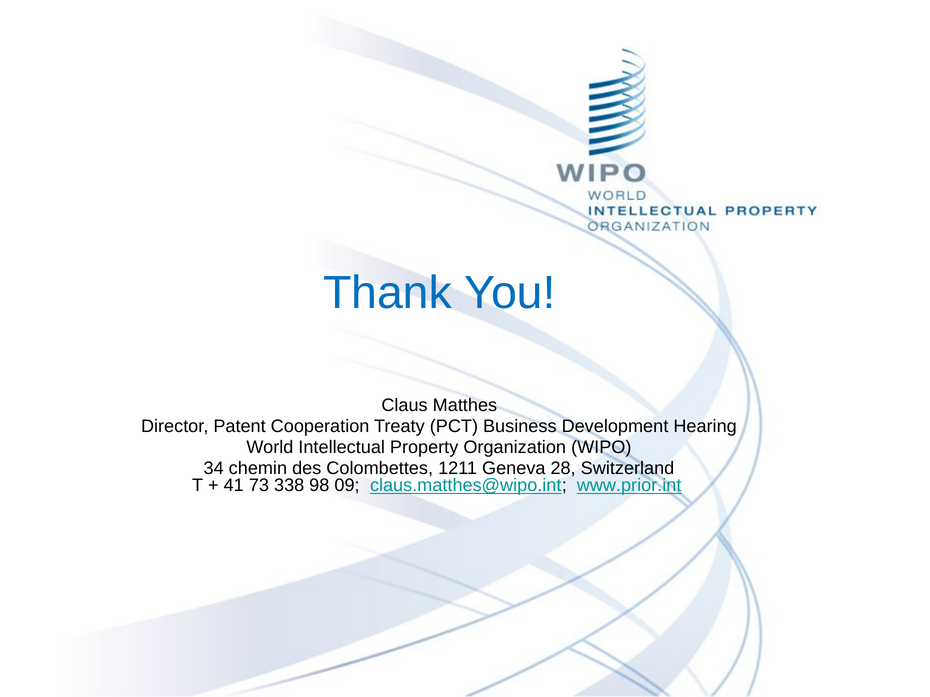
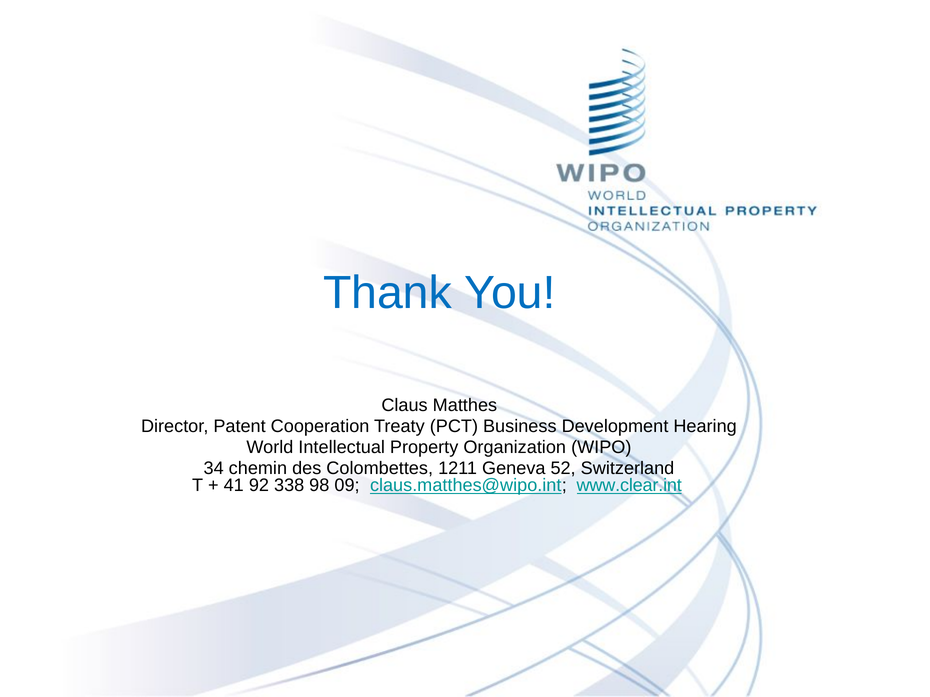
28: 28 -> 52
73: 73 -> 92
www.prior.int: www.prior.int -> www.clear.int
